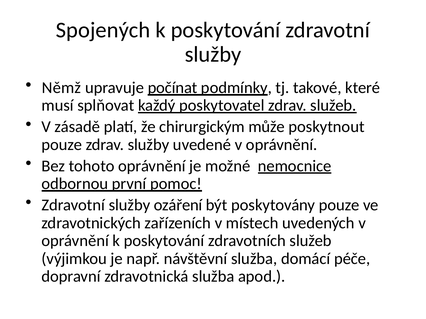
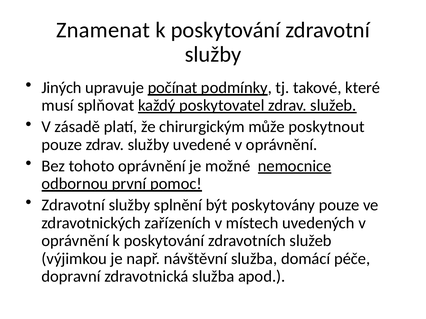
Spojených: Spojených -> Znamenat
Němž: Němž -> Jiných
ozáření: ozáření -> splnění
